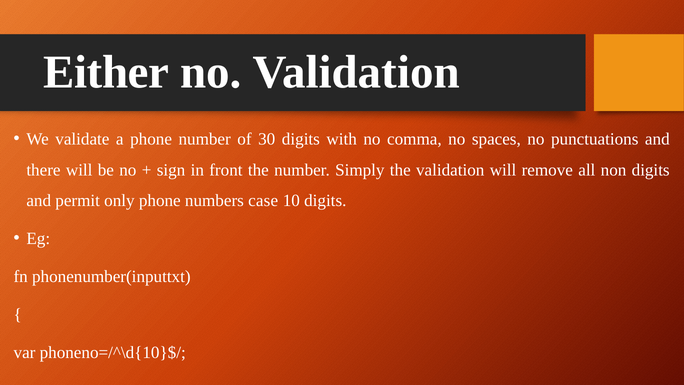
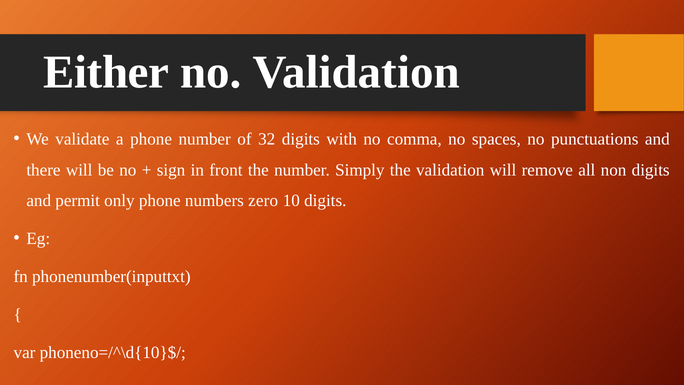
30: 30 -> 32
case: case -> zero
